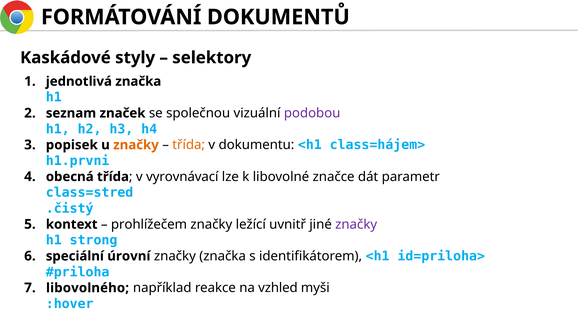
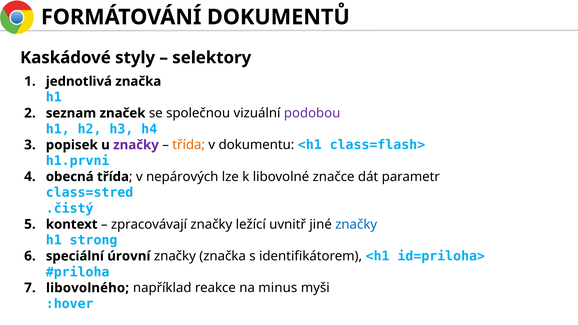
značky at (136, 145) colour: orange -> purple
class=hájem>: class=hájem> -> class=flash>
vyrovnávací: vyrovnávací -> nepárových
prohlížečem: prohlížečem -> zpracovávají
značky at (356, 224) colour: purple -> blue
vzhled: vzhled -> minus
